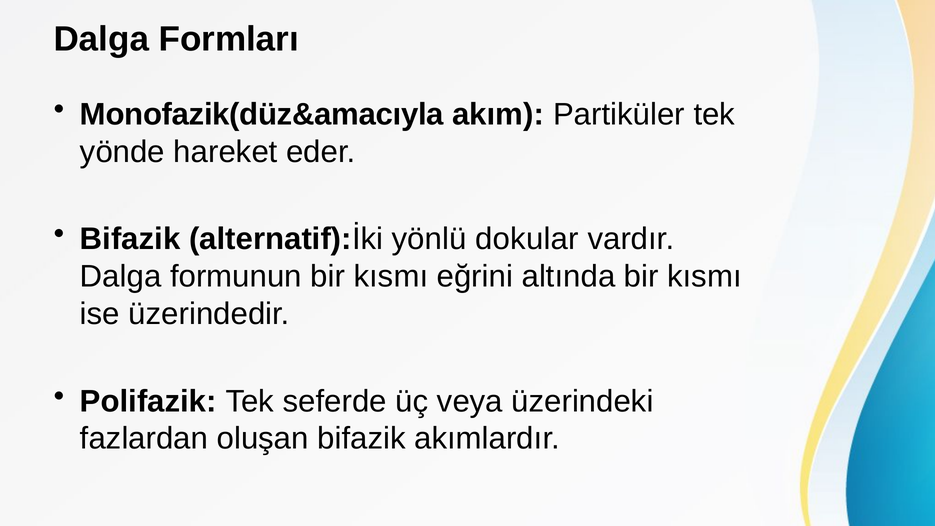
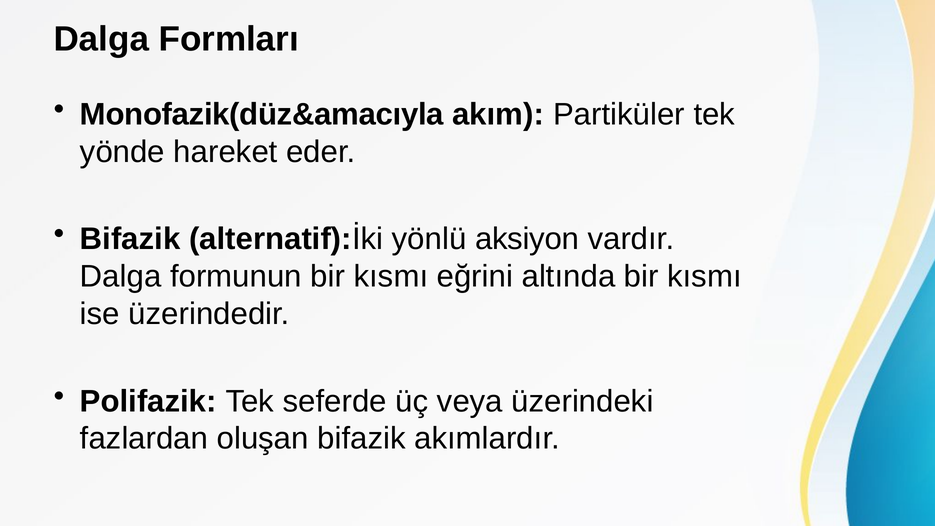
dokular: dokular -> aksiyon
